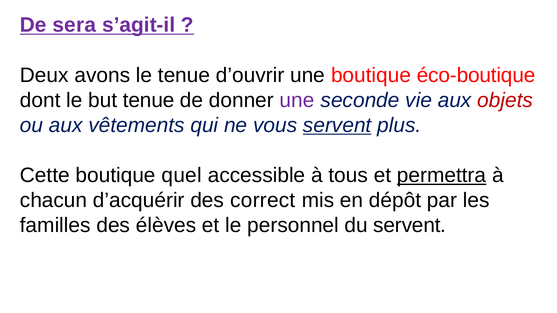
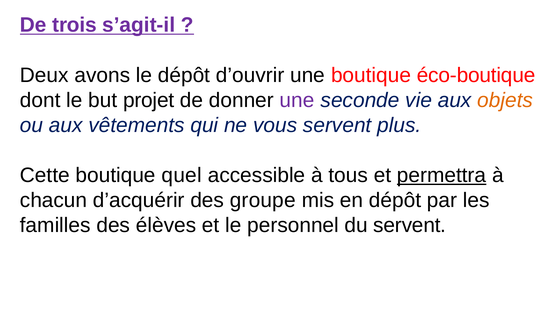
sera: sera -> trois
le tenue: tenue -> dépôt
but tenue: tenue -> projet
objets colour: red -> orange
servent at (337, 125) underline: present -> none
correct: correct -> groupe
